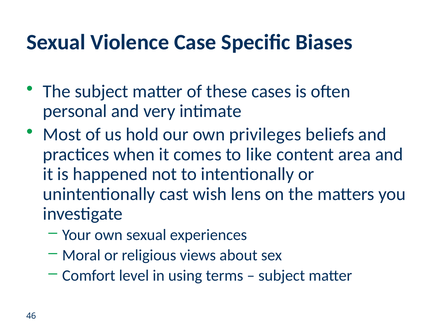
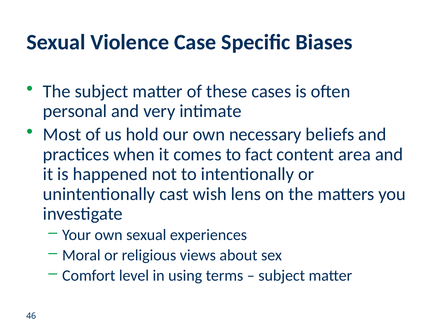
privileges: privileges -> necessary
like: like -> fact
